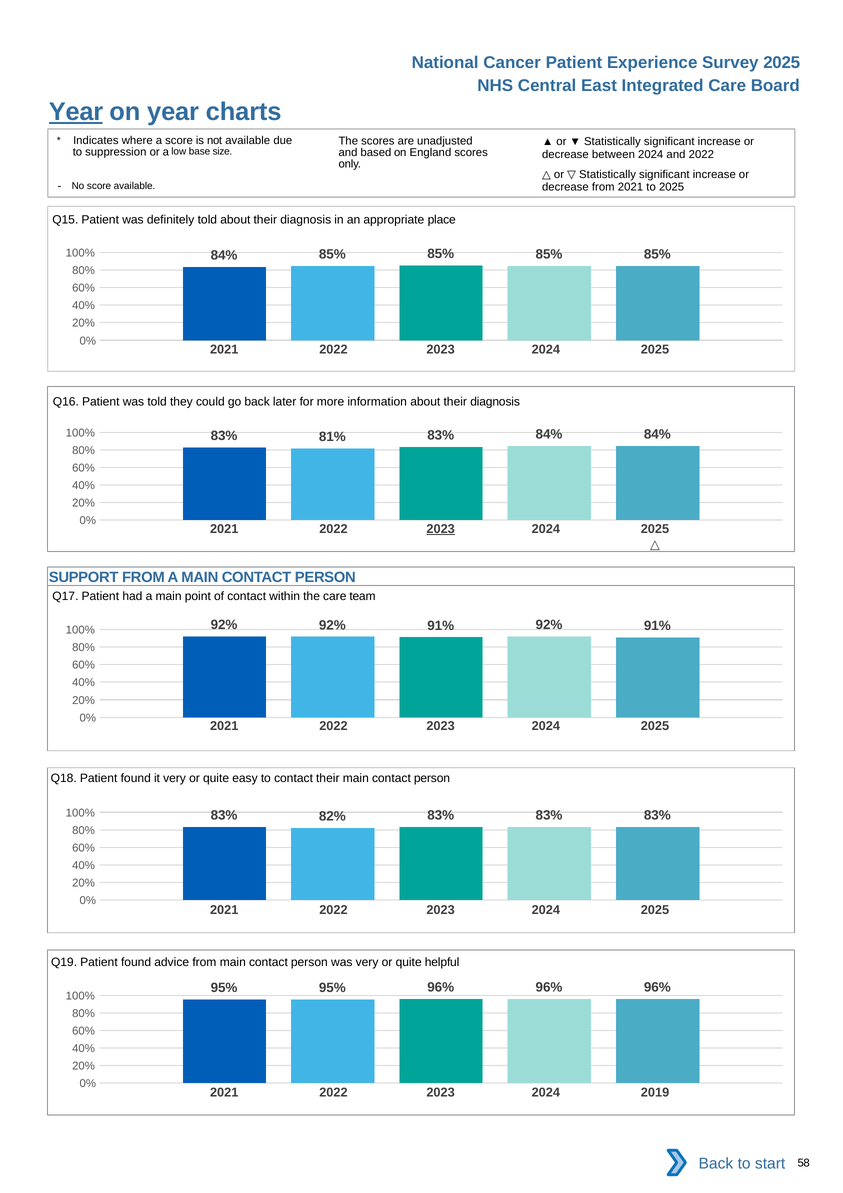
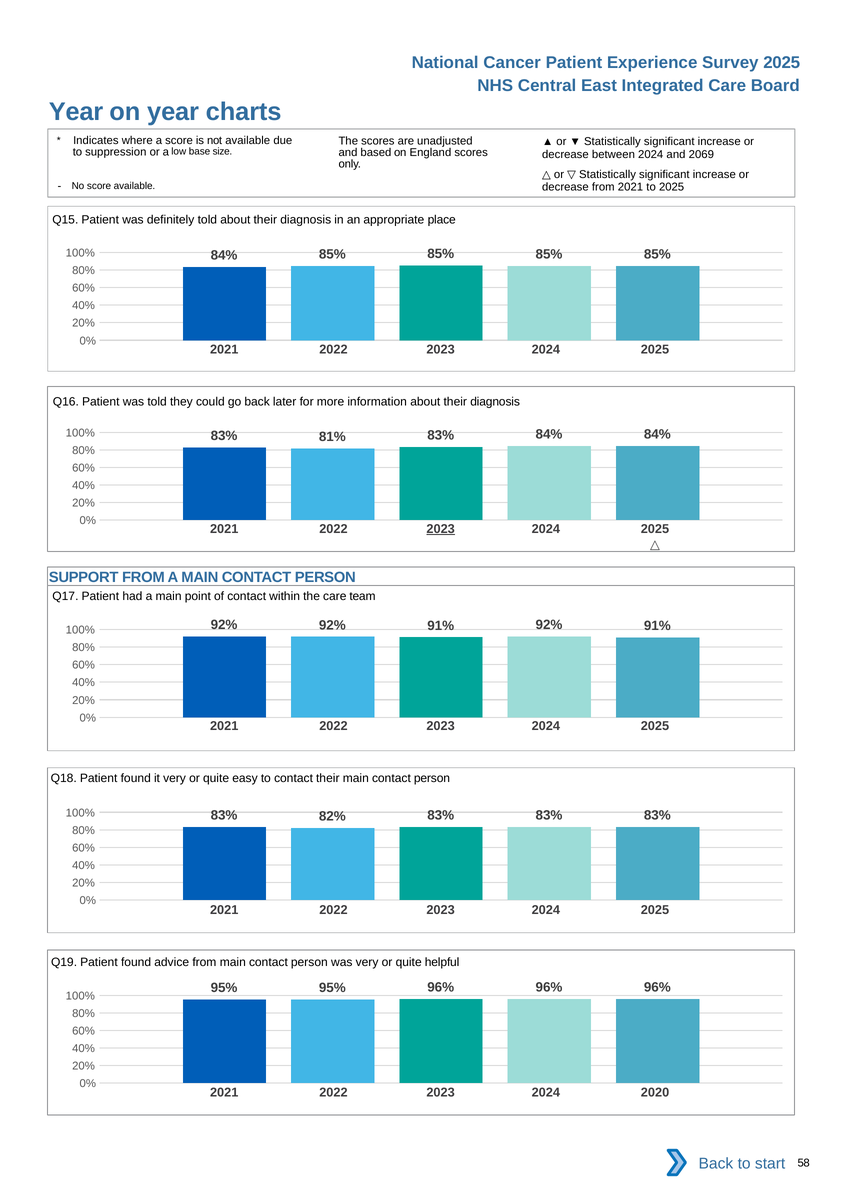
Year at (76, 112) underline: present -> none
and 2022: 2022 -> 2069
2019: 2019 -> 2020
